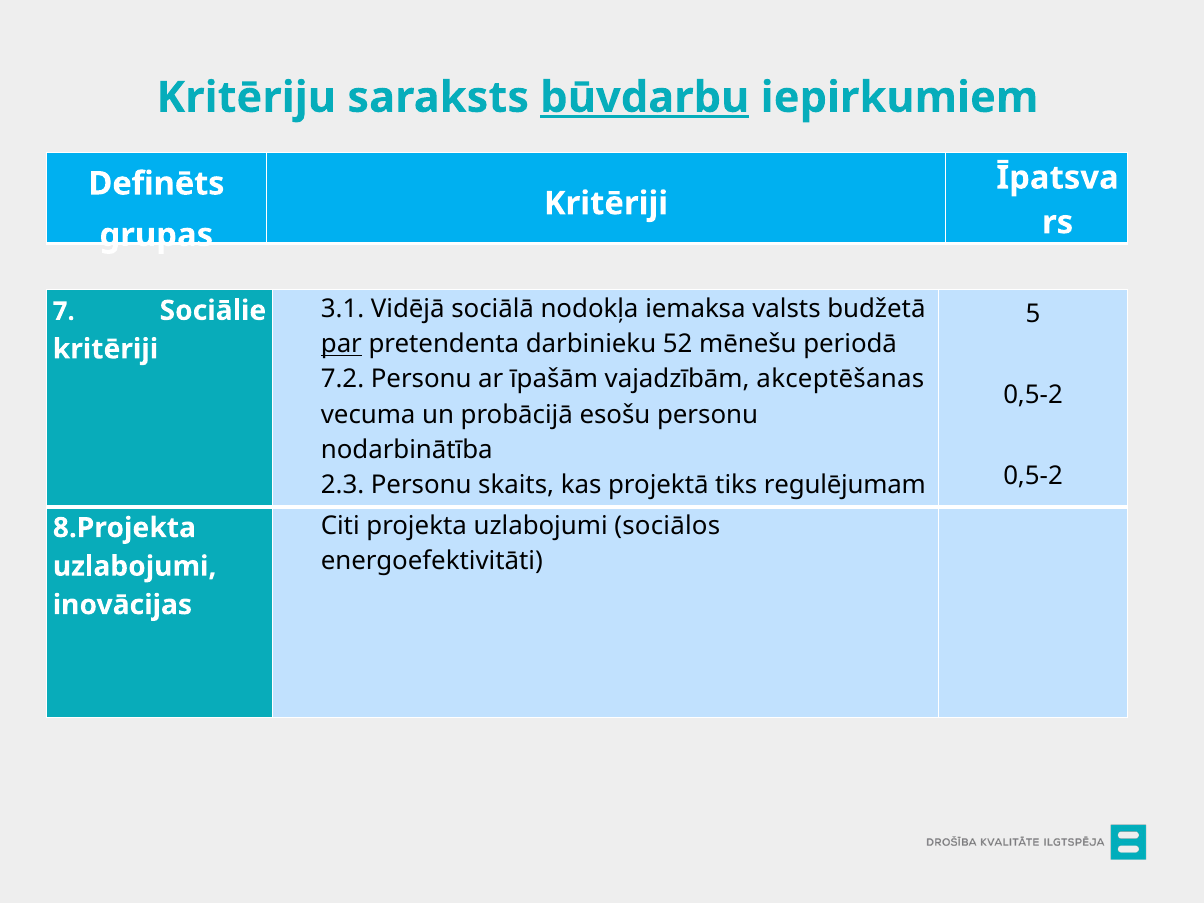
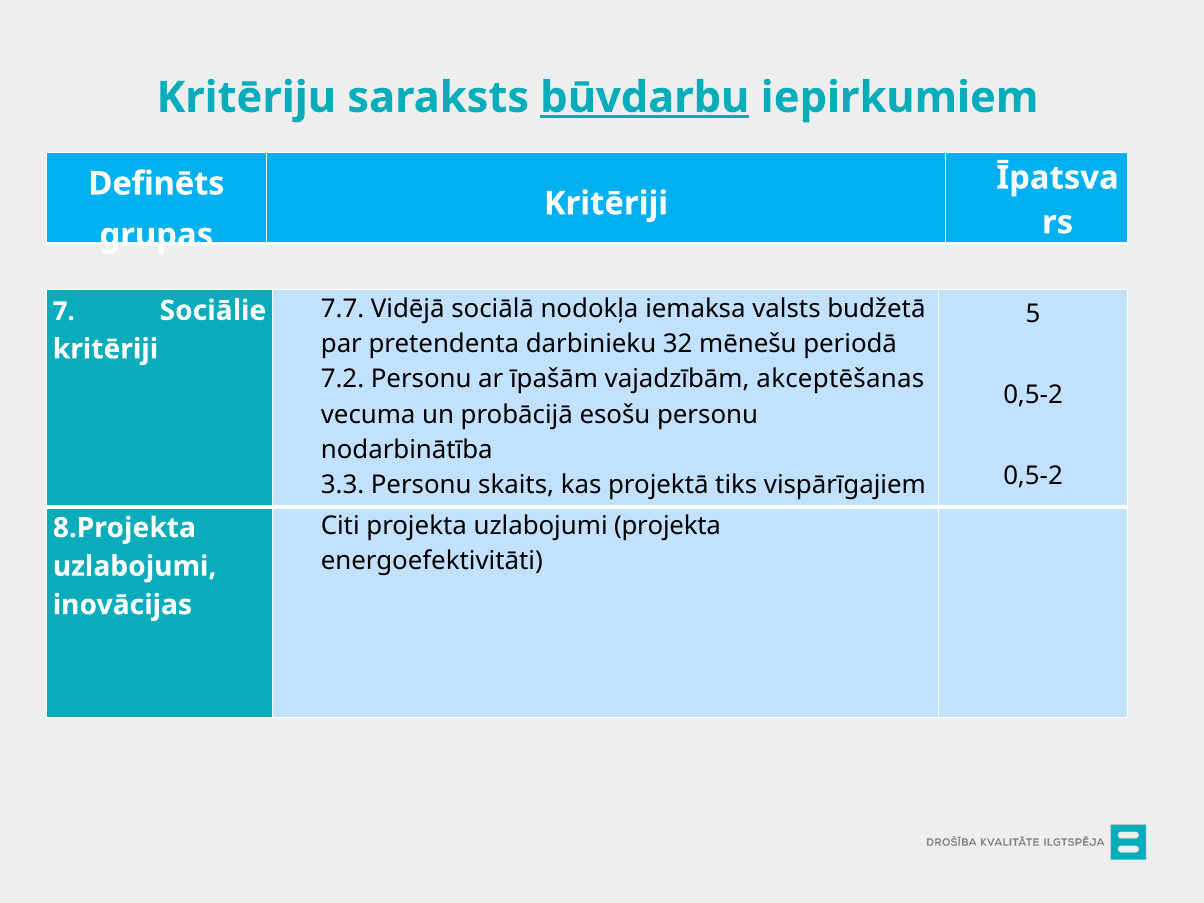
3.1: 3.1 -> 7.7
par underline: present -> none
52: 52 -> 32
2.3: 2.3 -> 3.3
regulējumam: regulējumam -> vispārīgajiem
sociālos at (667, 526): sociālos -> projekta
